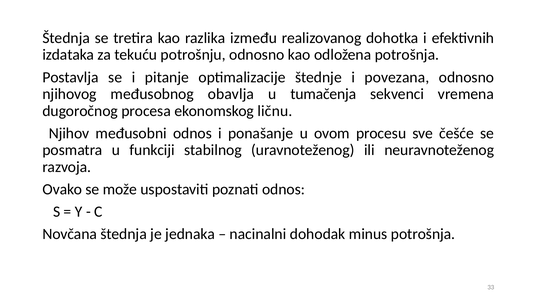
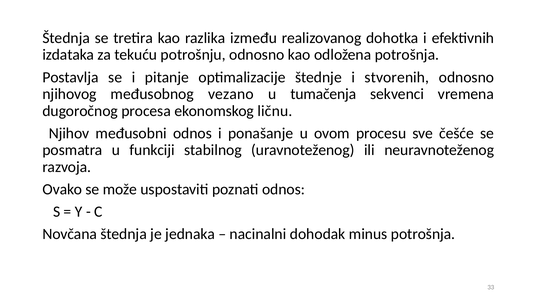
povezana: povezana -> stvorenih
obavlja: obavlja -> vezano
